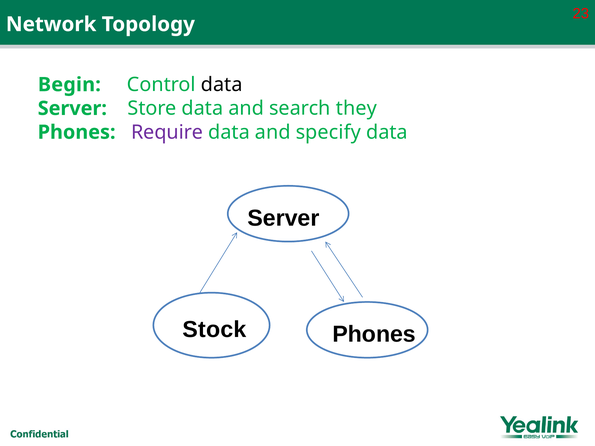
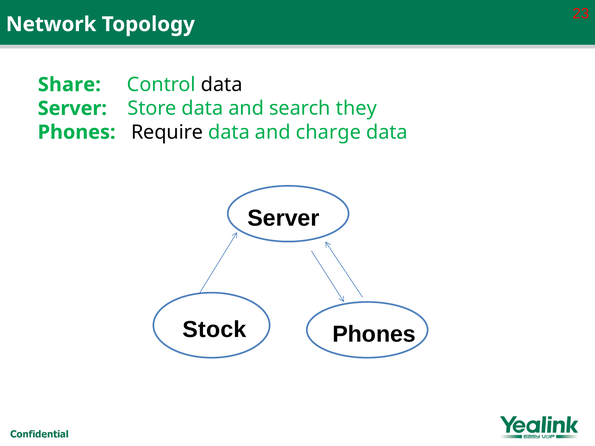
Begin: Begin -> Share
Require colour: purple -> black
specify: specify -> charge
